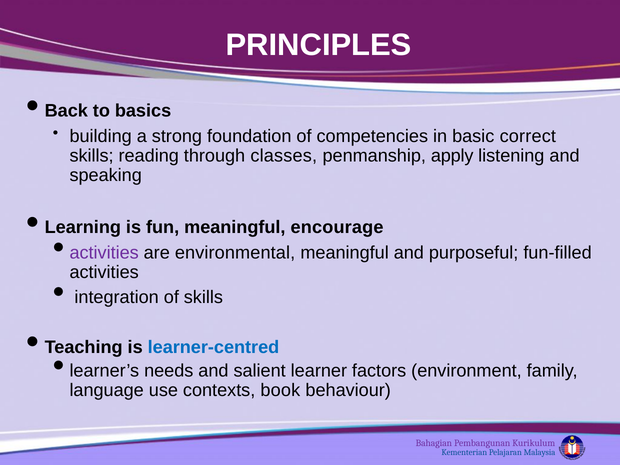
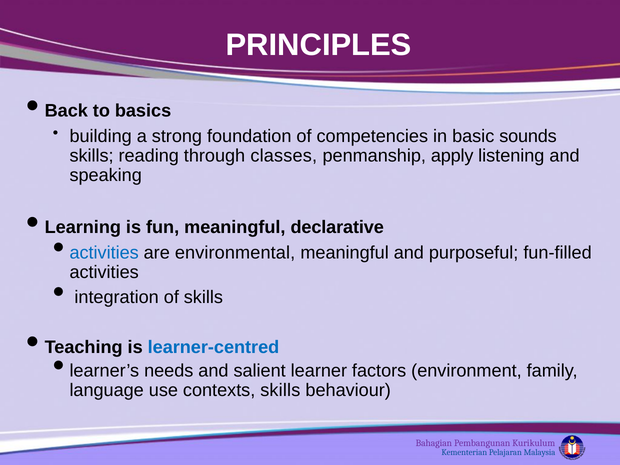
correct: correct -> sounds
encourage: encourage -> declarative
activities at (104, 253) colour: purple -> blue
contexts book: book -> skills
